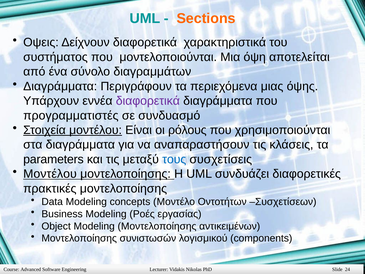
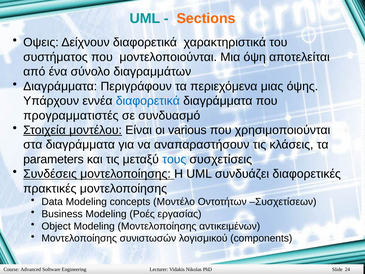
διαφορετικά at (148, 101) colour: purple -> blue
ρόλους: ρόλους -> various
Μοντέλου at (50, 174): Μοντέλου -> Συνδέσεις
